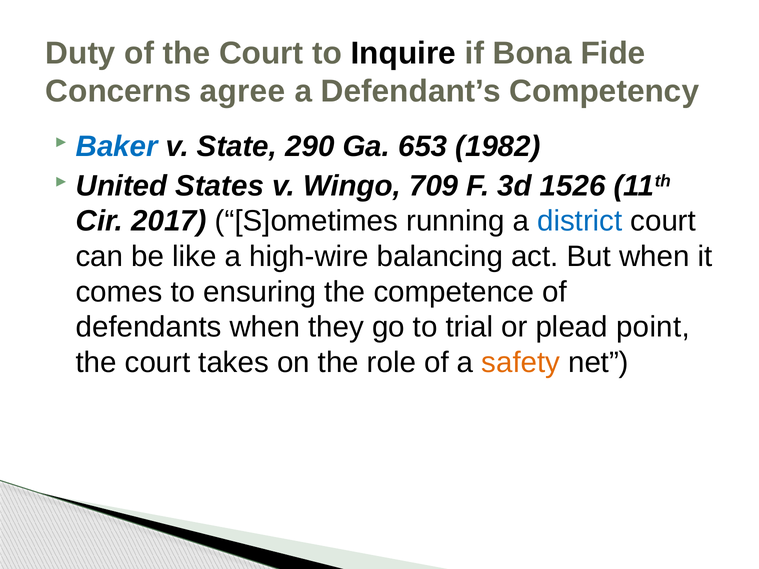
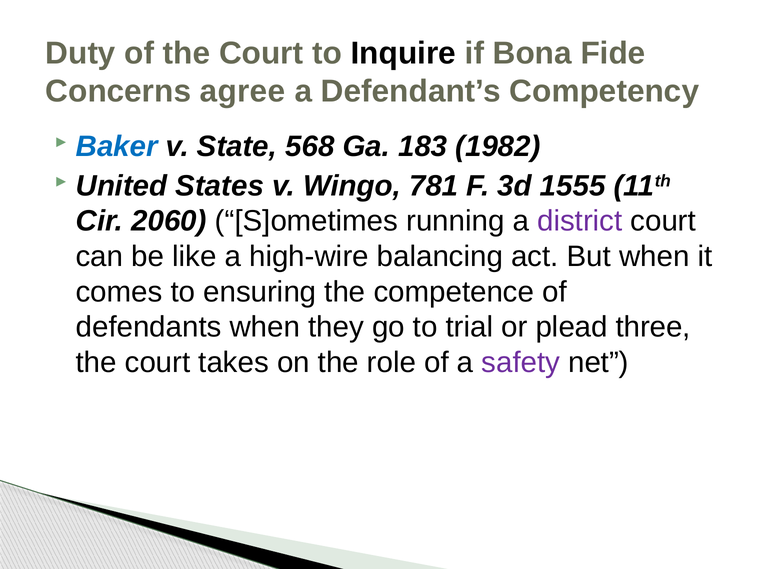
290: 290 -> 568
653: 653 -> 183
709: 709 -> 781
1526: 1526 -> 1555
2017: 2017 -> 2060
district colour: blue -> purple
point: point -> three
safety colour: orange -> purple
